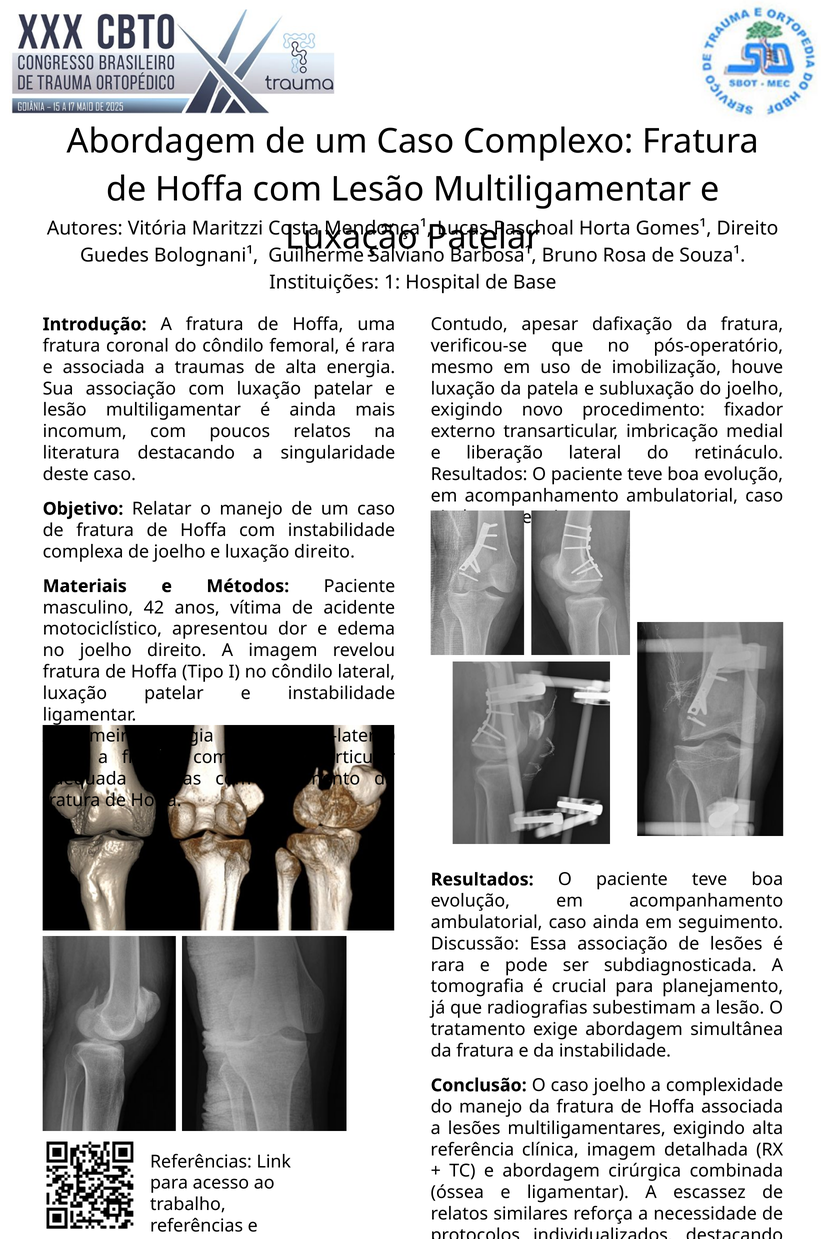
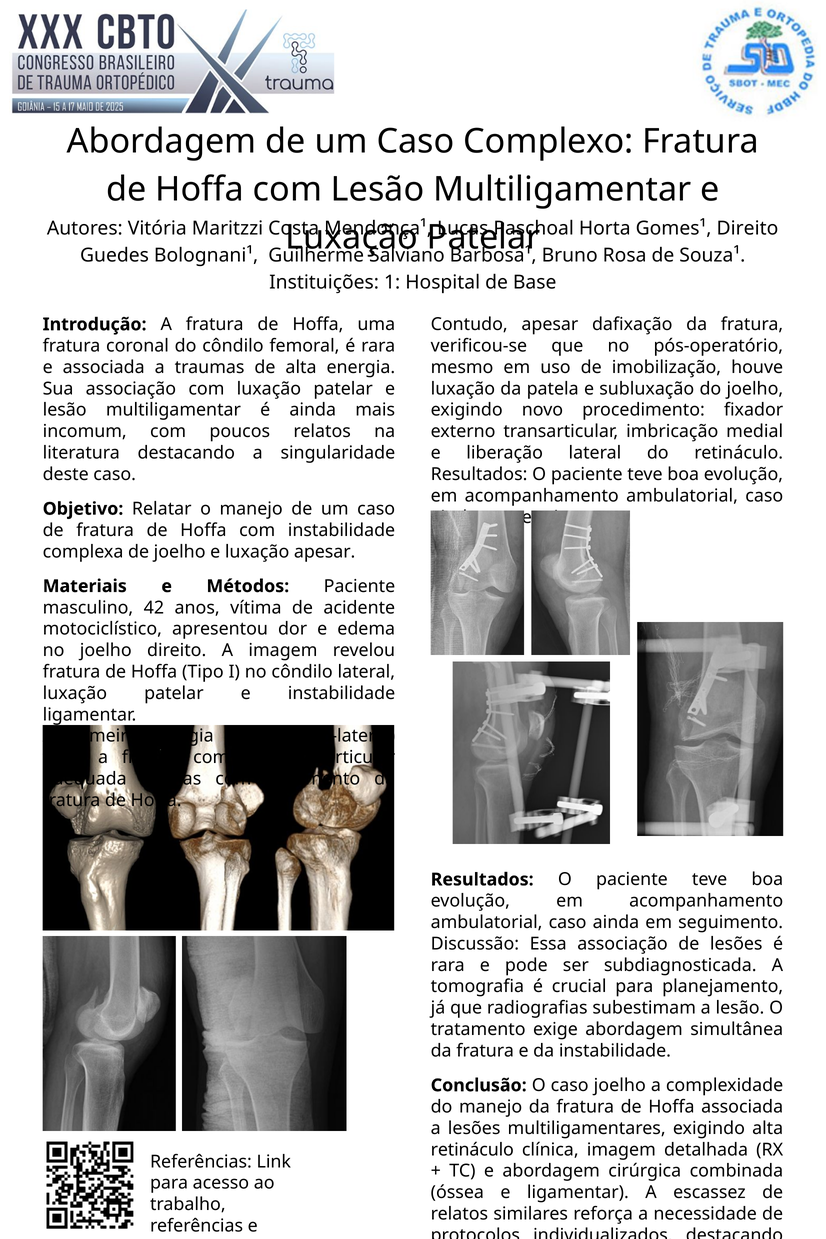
luxação direito: direito -> apesar
referência at (472, 1150): referência -> retináculo
